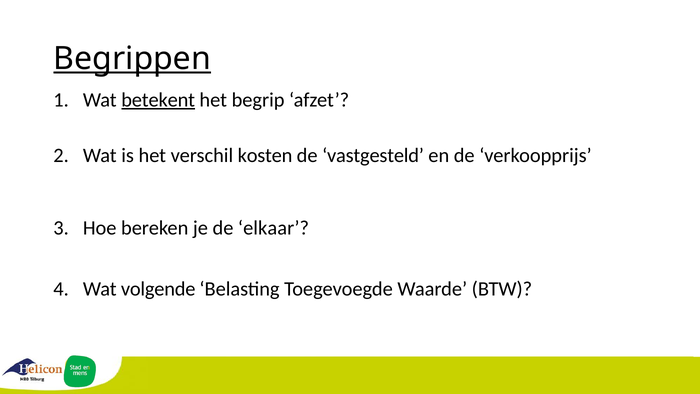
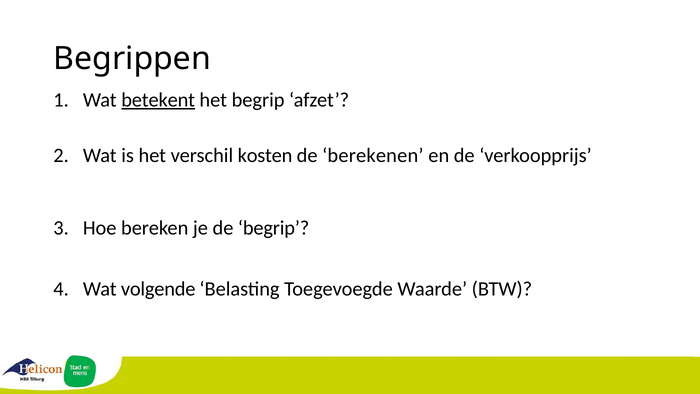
Begrippen underline: present -> none
vastgesteld: vastgesteld -> berekenen
de elkaar: elkaar -> begrip
